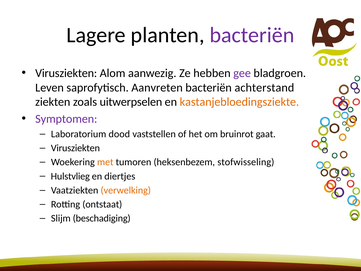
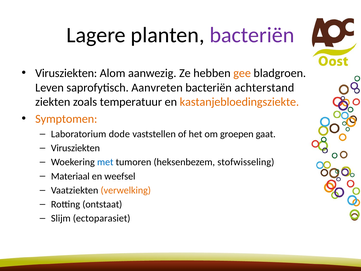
gee colour: purple -> orange
uitwerpselen: uitwerpselen -> temperatuur
Symptomen colour: purple -> orange
dood: dood -> dode
bruinrot: bruinrot -> groepen
met colour: orange -> blue
Hulstvlieg: Hulstvlieg -> Materiaal
diertjes: diertjes -> weefsel
beschadiging: beschadiging -> ectoparasiet
